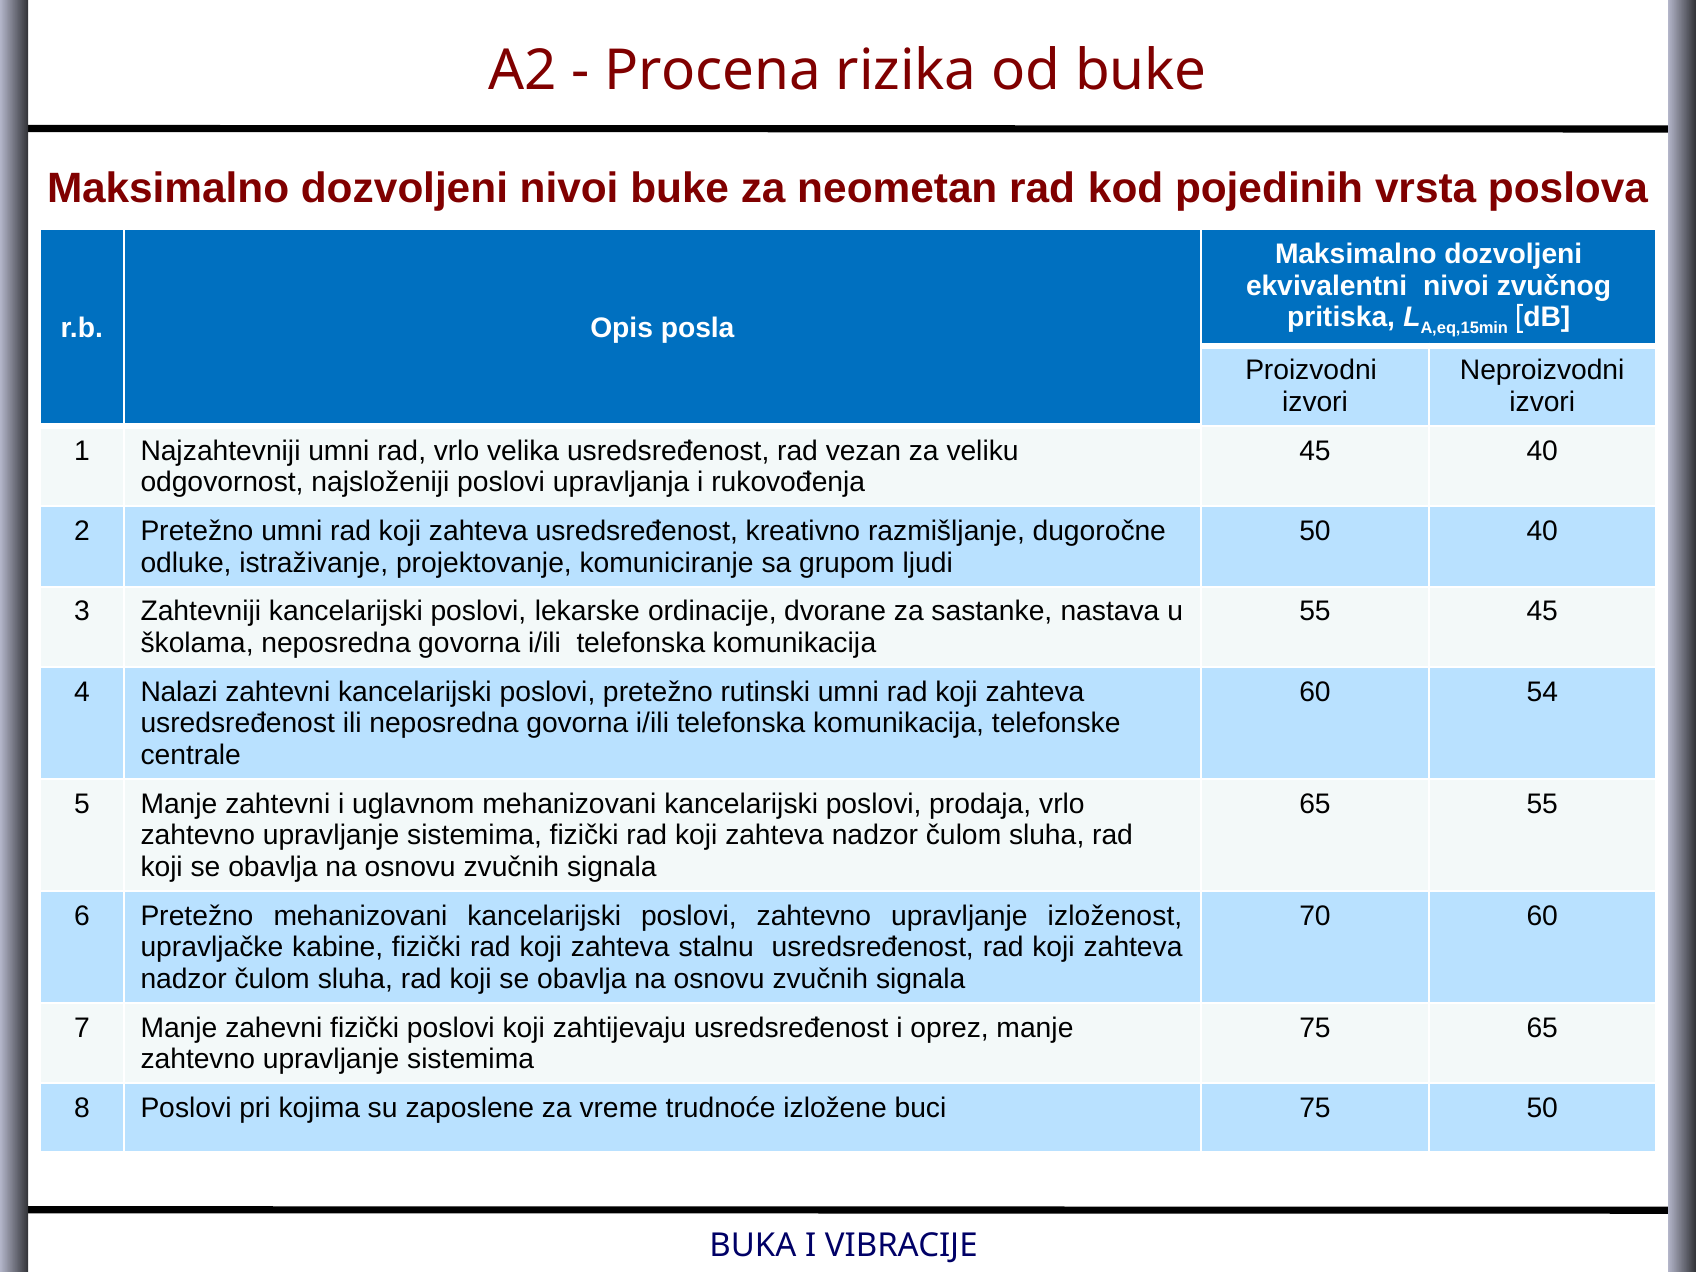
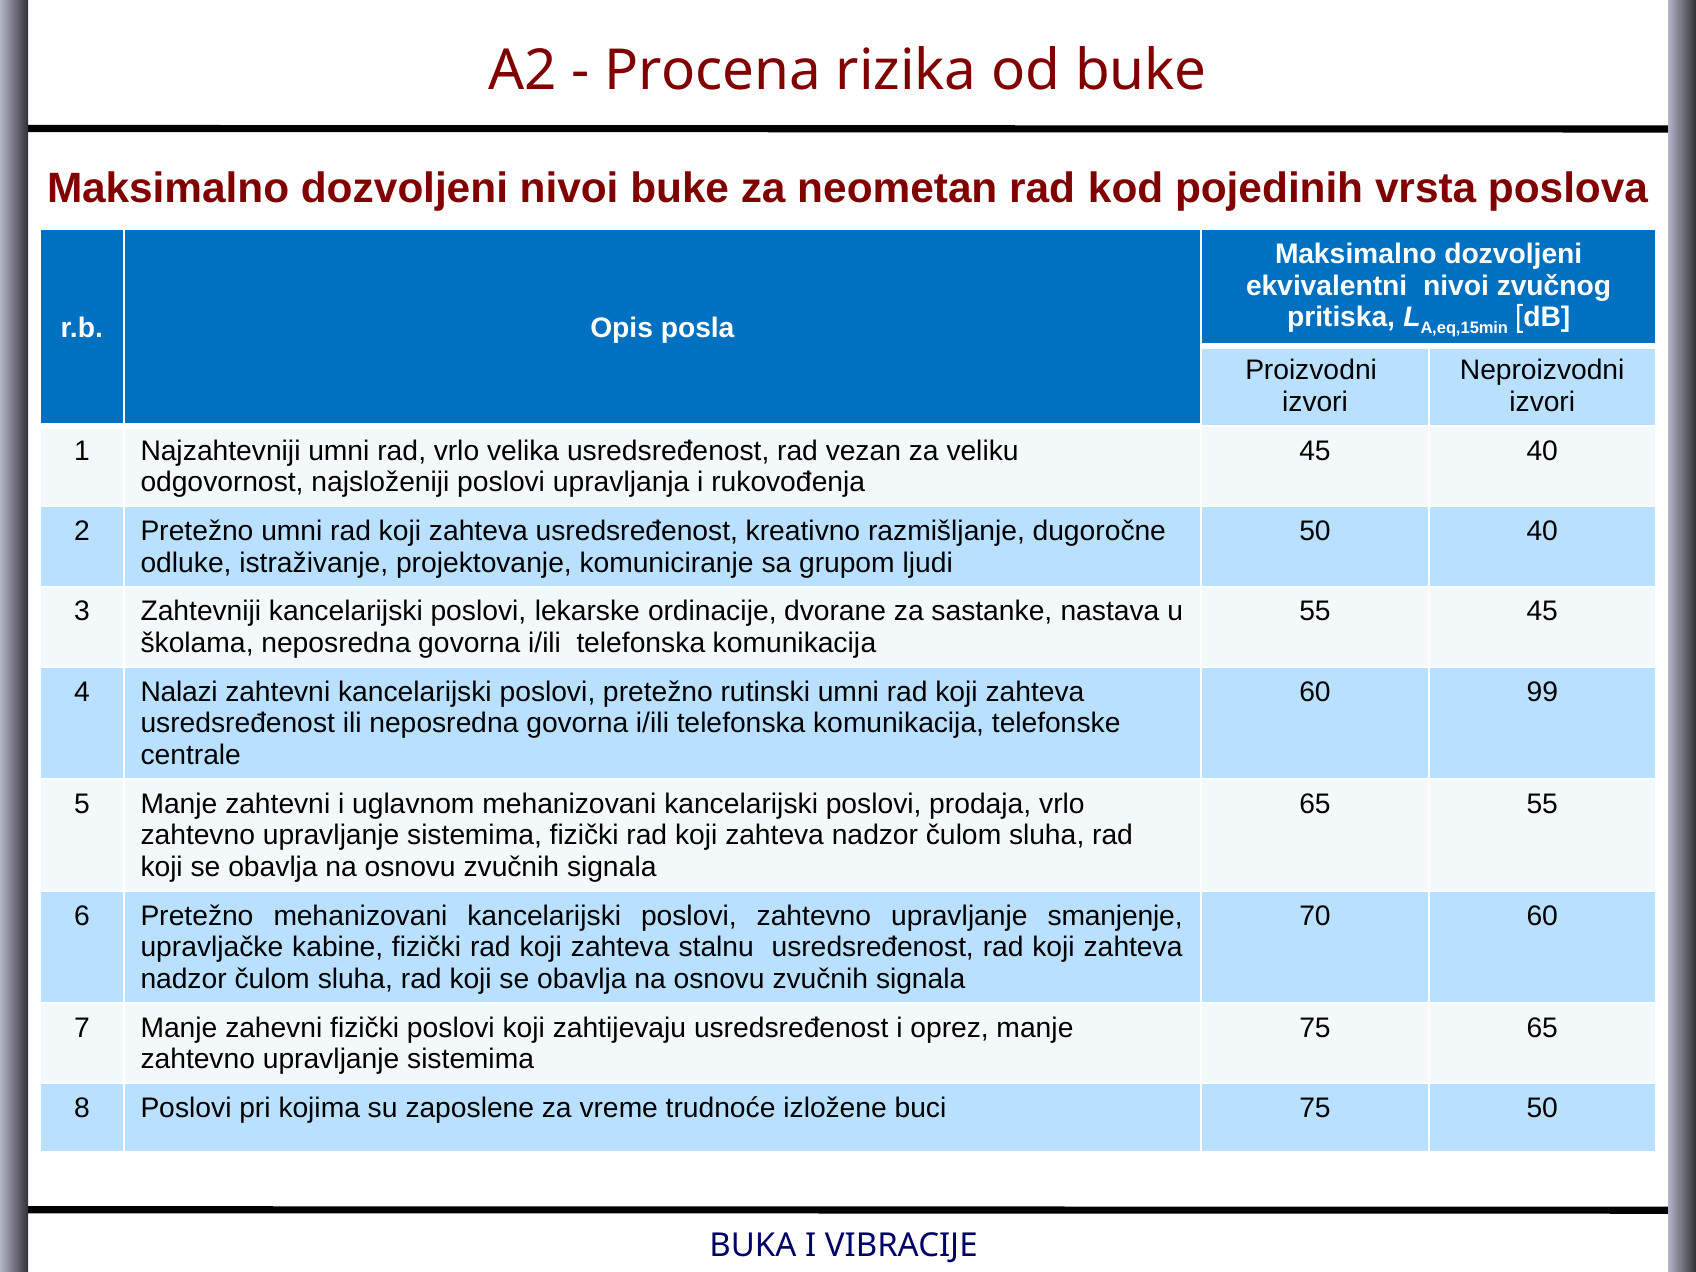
54: 54 -> 99
izloženost: izloženost -> smanjenje
